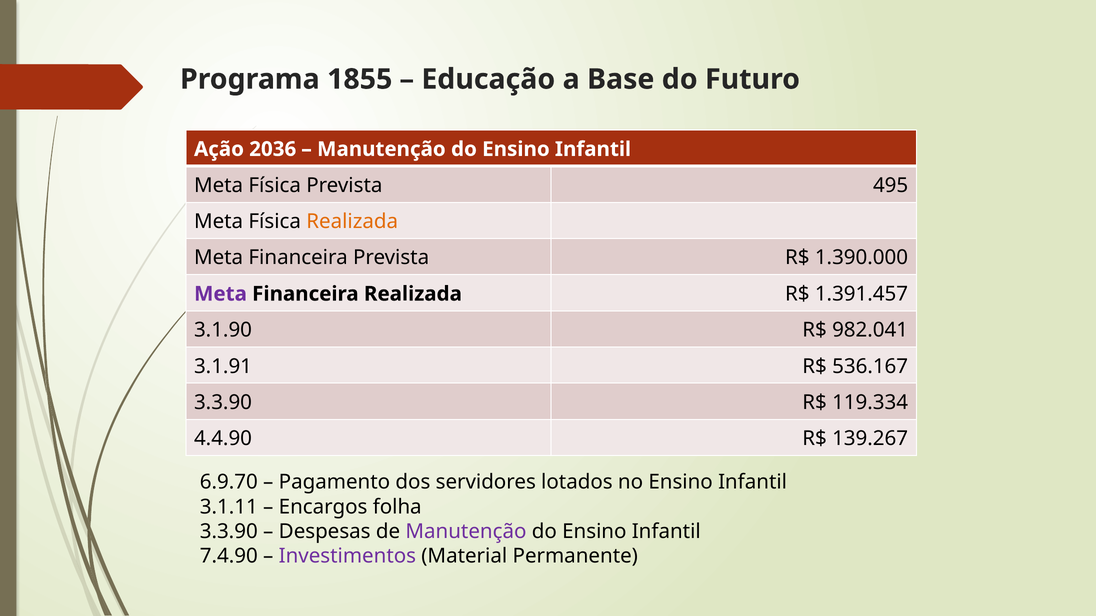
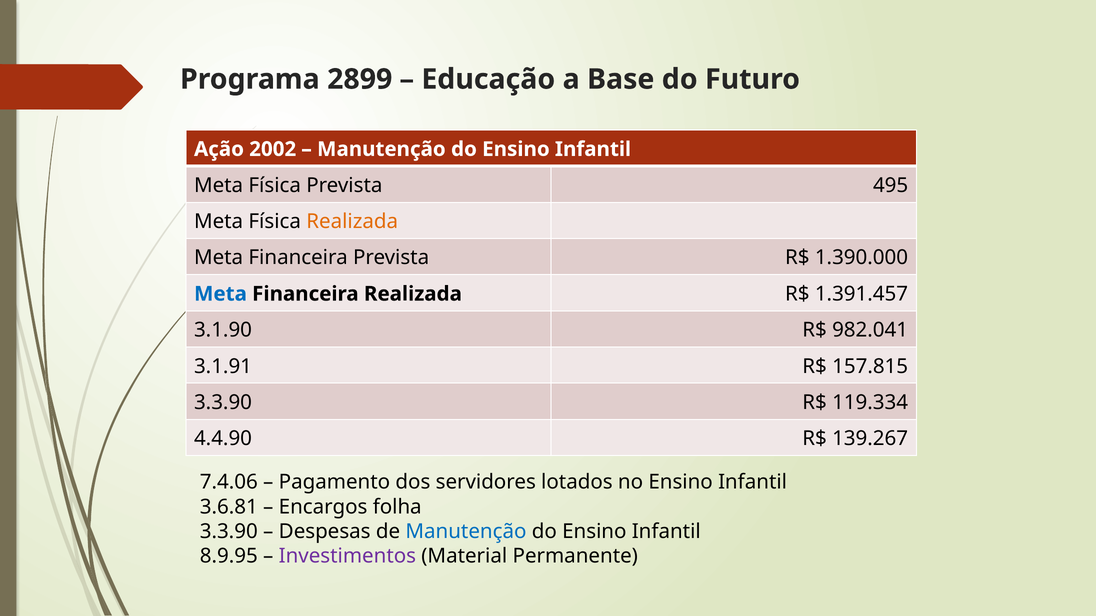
1855: 1855 -> 2899
2036: 2036 -> 2002
Meta at (220, 294) colour: purple -> blue
536.167: 536.167 -> 157.815
6.9.70: 6.9.70 -> 7.4.06
3.1.11: 3.1.11 -> 3.6.81
Manutenção at (466, 532) colour: purple -> blue
7.4.90: 7.4.90 -> 8.9.95
